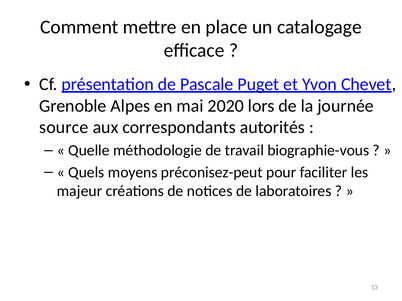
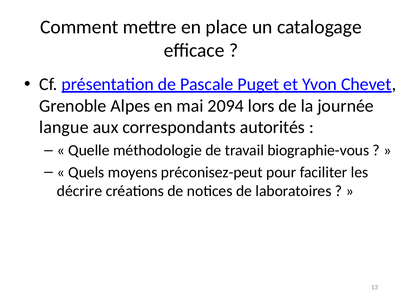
2020: 2020 -> 2094
source: source -> langue
majeur: majeur -> décrire
